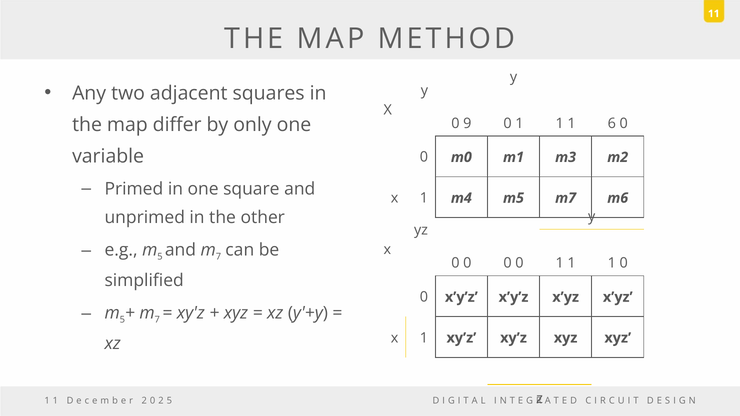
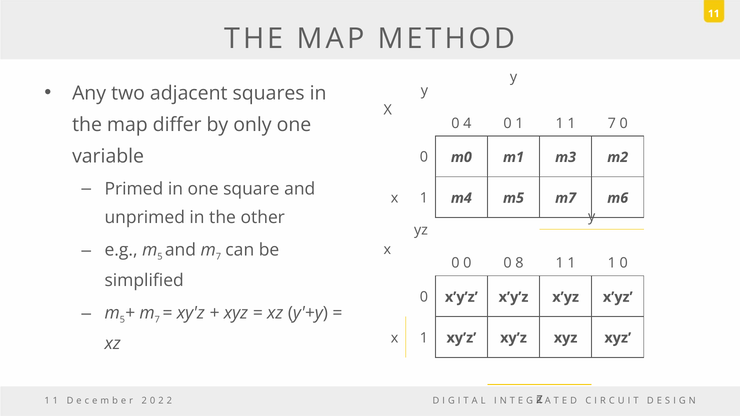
9: 9 -> 4
1 6: 6 -> 7
0 0 0 0: 0 -> 8
5 at (169, 401): 5 -> 2
